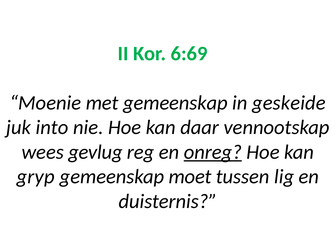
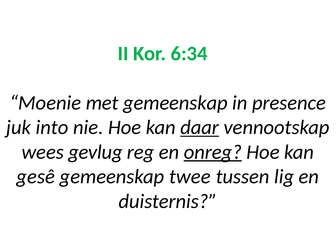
6:69: 6:69 -> 6:34
geskeide: geskeide -> presence
daar underline: none -> present
gryp: gryp -> gesê
moet: moet -> twee
